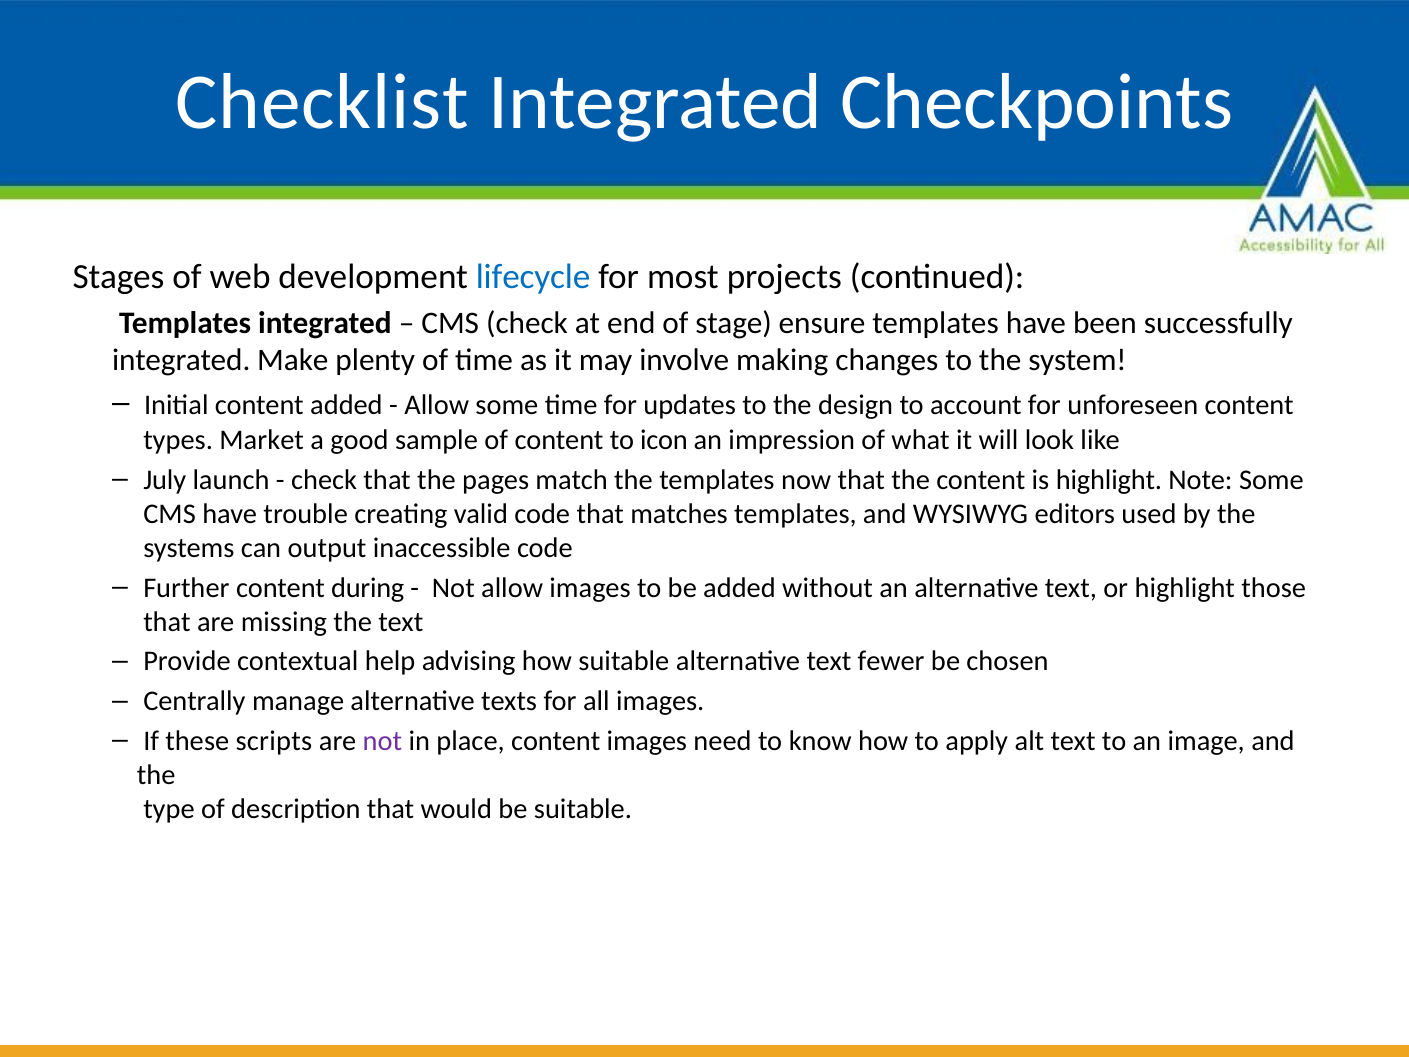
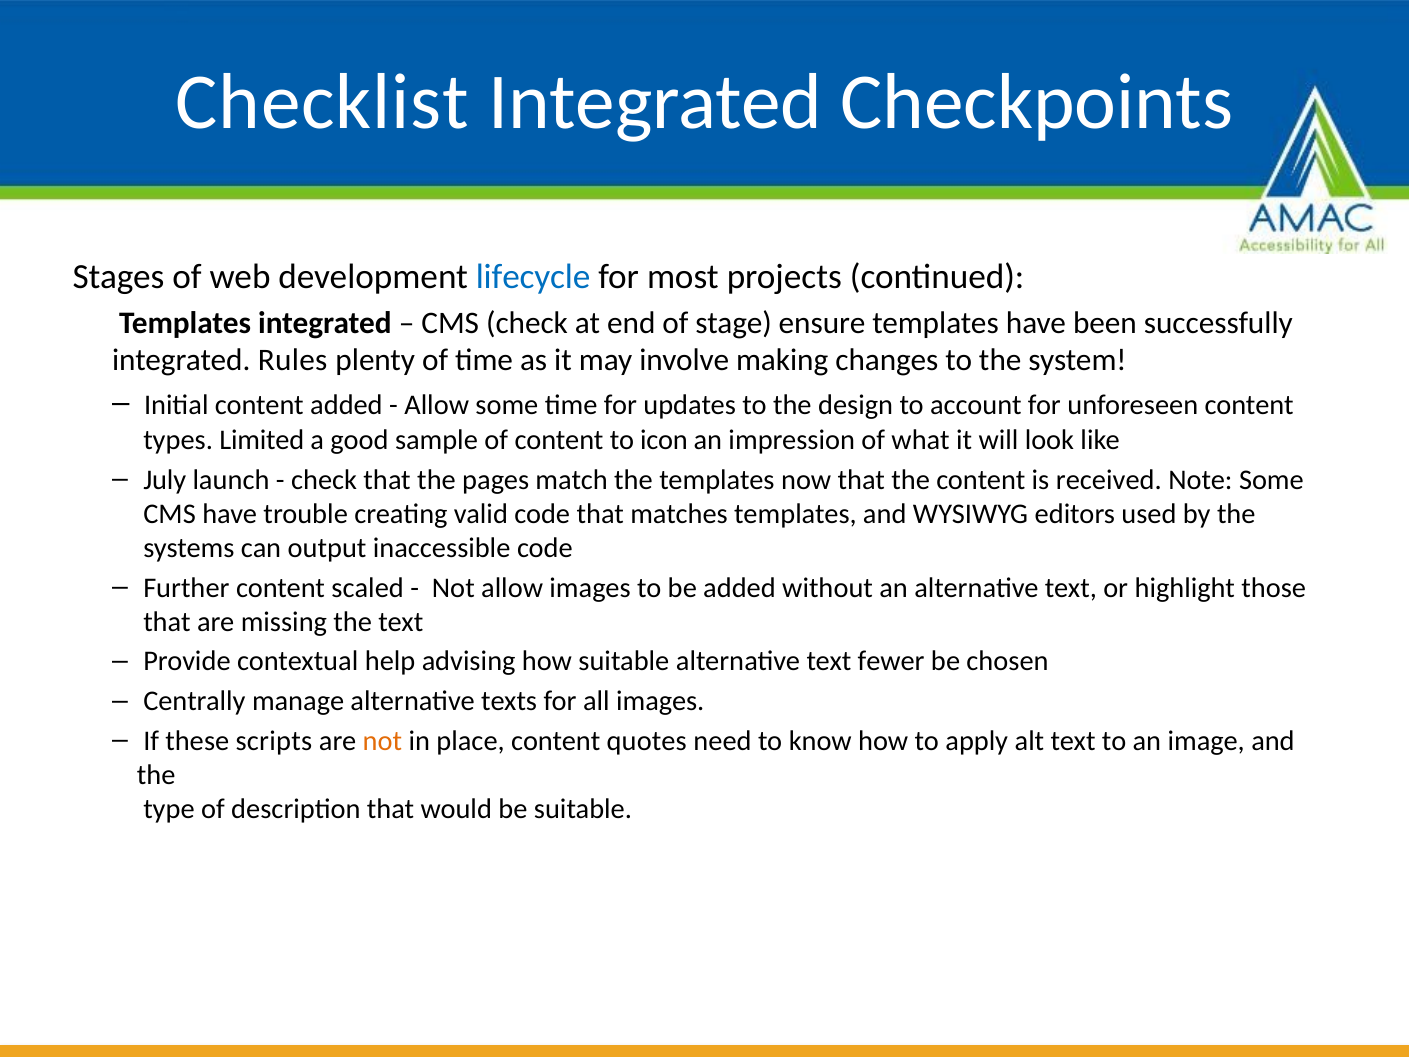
Make: Make -> Rules
Market: Market -> Limited
is highlight: highlight -> received
during: during -> scaled
not at (382, 741) colour: purple -> orange
content images: images -> quotes
